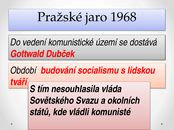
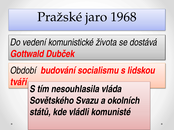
území: území -> života
